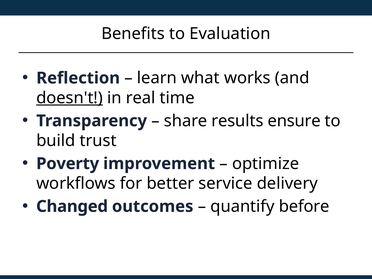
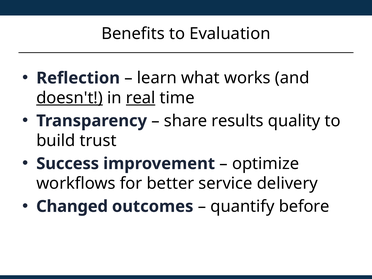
real underline: none -> present
ensure: ensure -> quality
Poverty: Poverty -> Success
